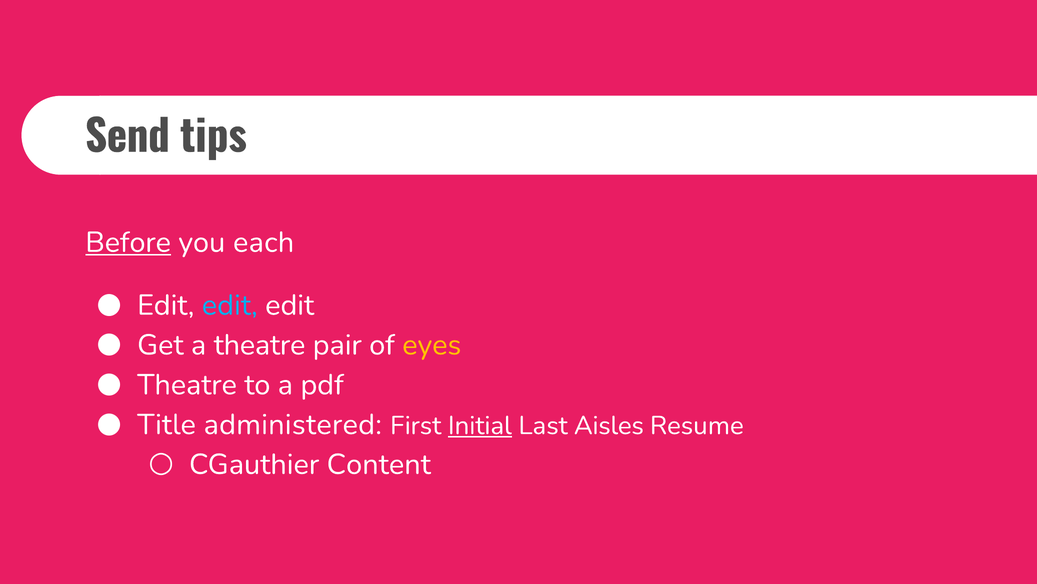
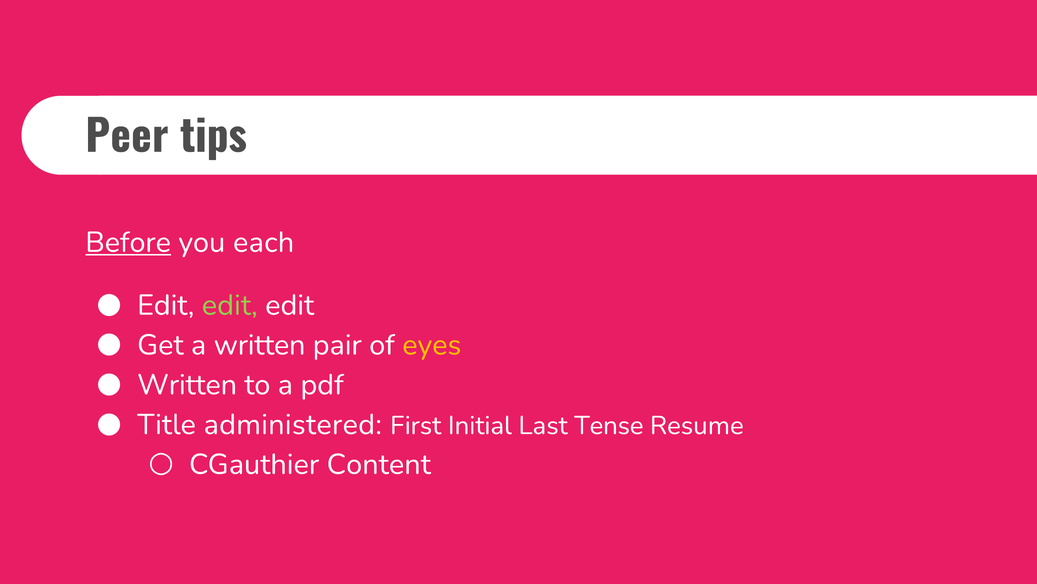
Send: Send -> Peer
edit at (230, 305) colour: light blue -> light green
a theatre: theatre -> written
Theatre at (187, 384): Theatre -> Written
Initial underline: present -> none
Aisles: Aisles -> Tense
